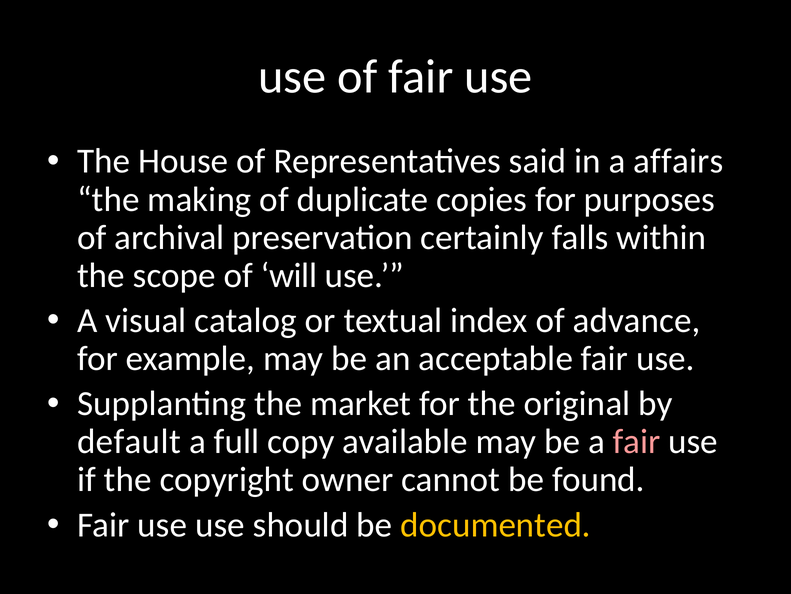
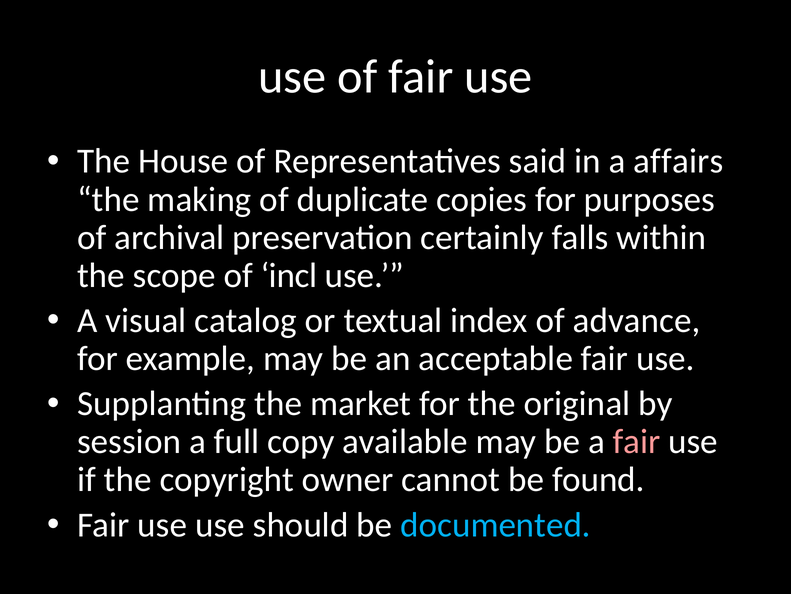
will: will -> incl
default: default -> session
documented colour: yellow -> light blue
